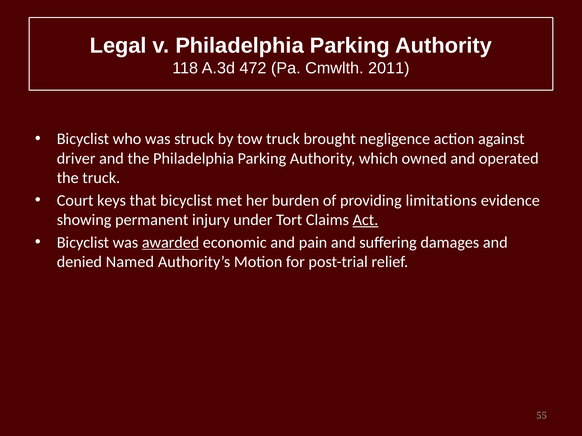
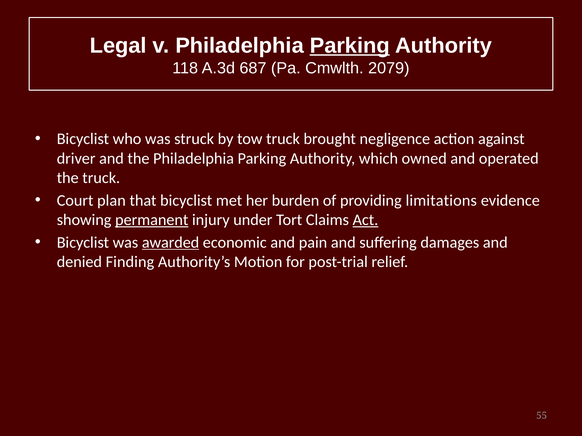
Parking at (350, 46) underline: none -> present
472: 472 -> 687
2011: 2011 -> 2079
keys: keys -> plan
permanent underline: none -> present
Named: Named -> Finding
